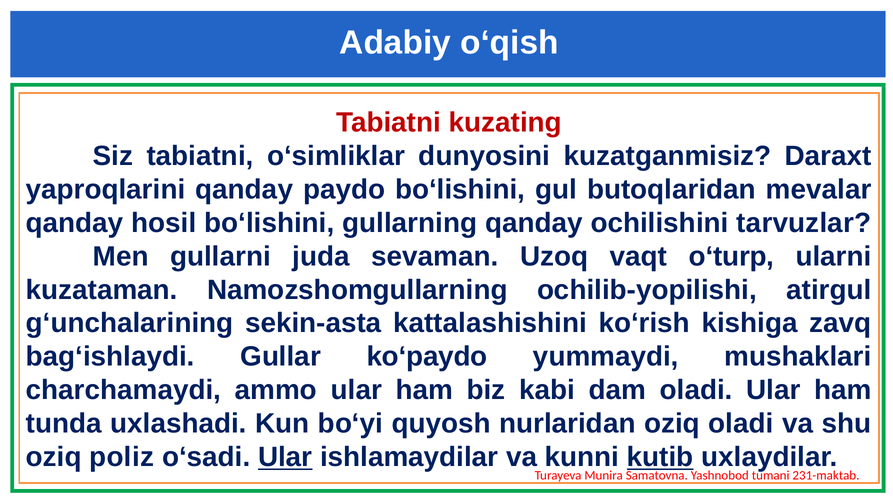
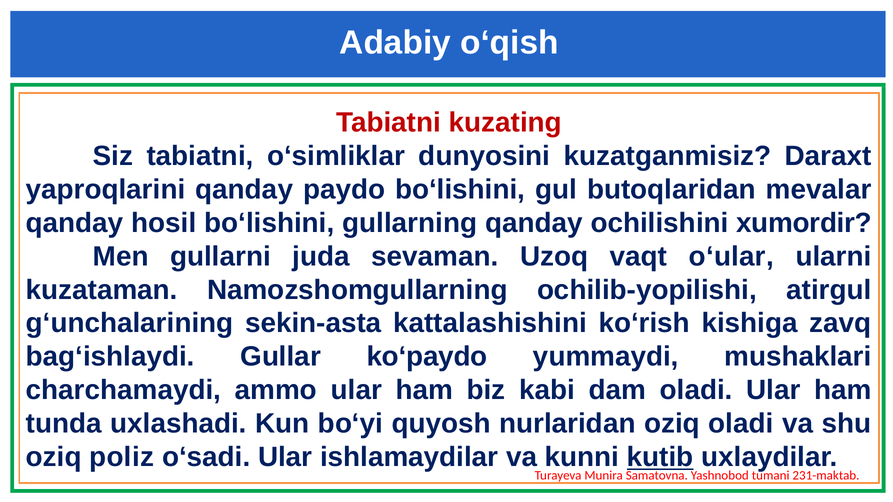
tarvuzlar: tarvuzlar -> xumordir
o‘turp: o‘turp -> o‘ular
Ular at (285, 457) underline: present -> none
